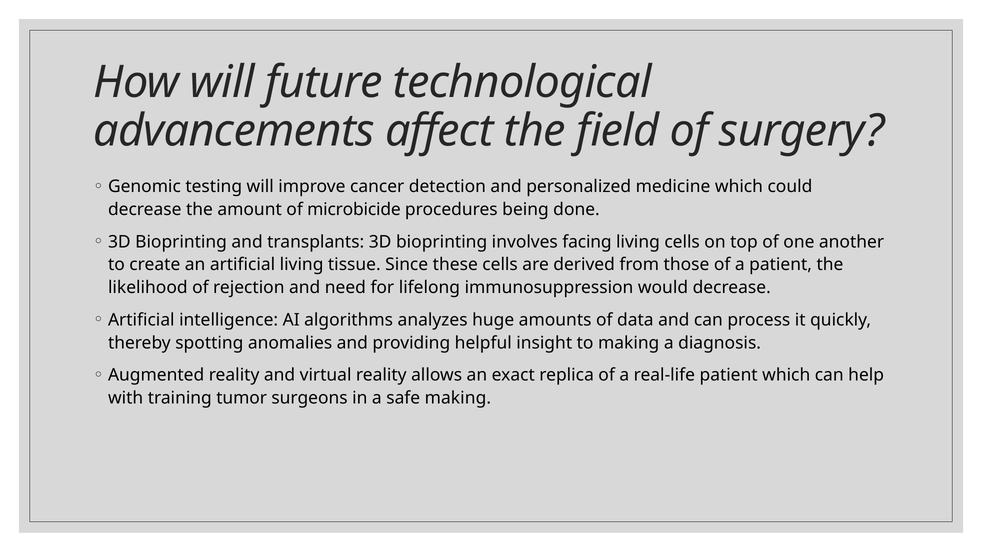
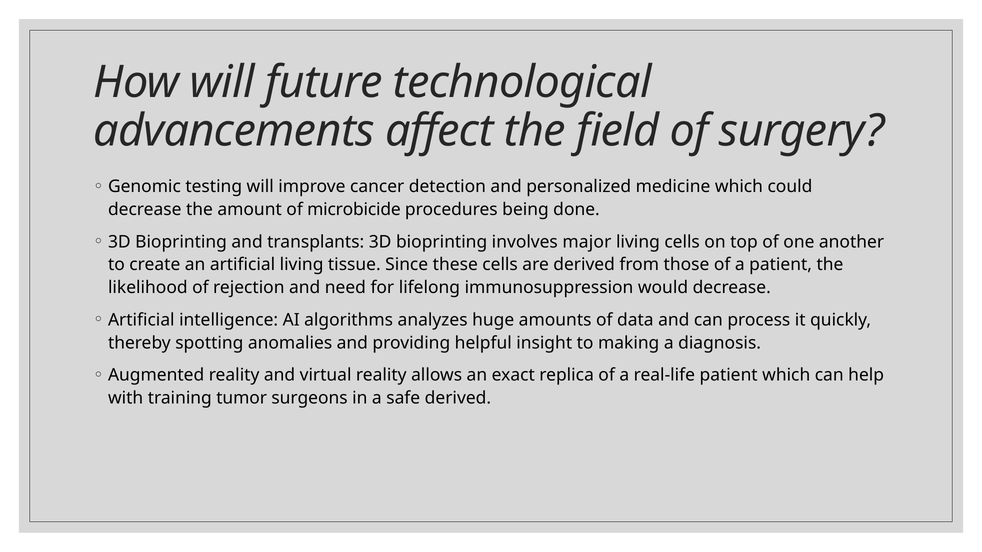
facing: facing -> major
safe making: making -> derived
